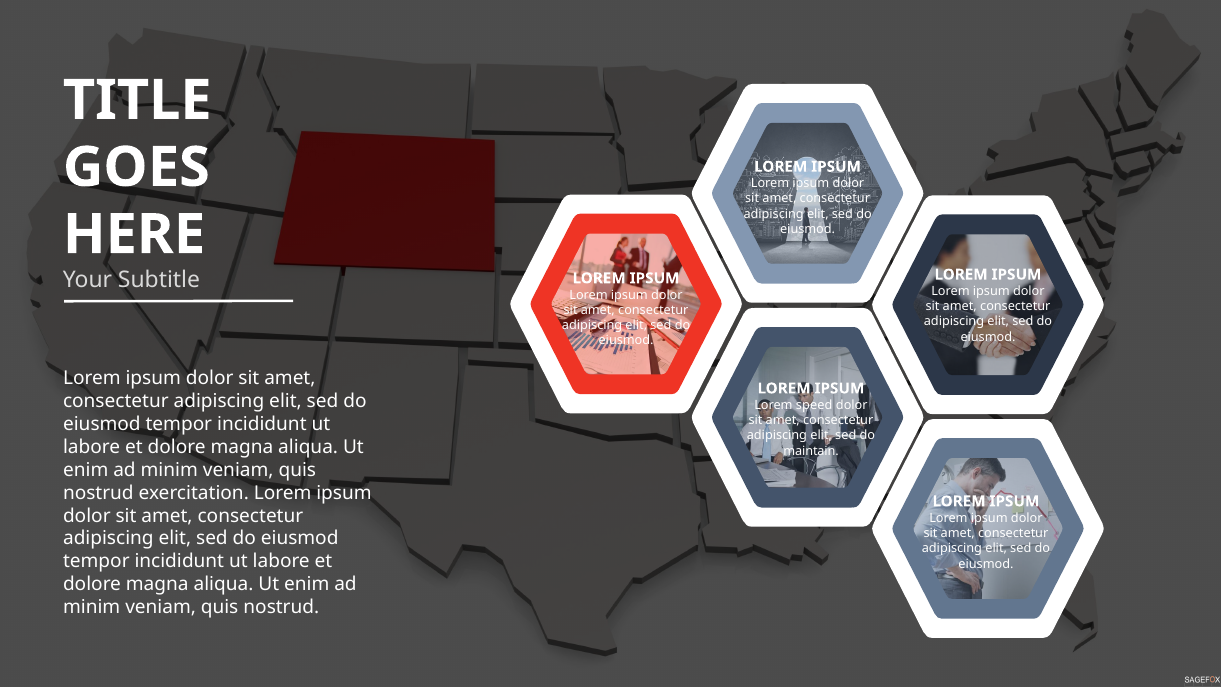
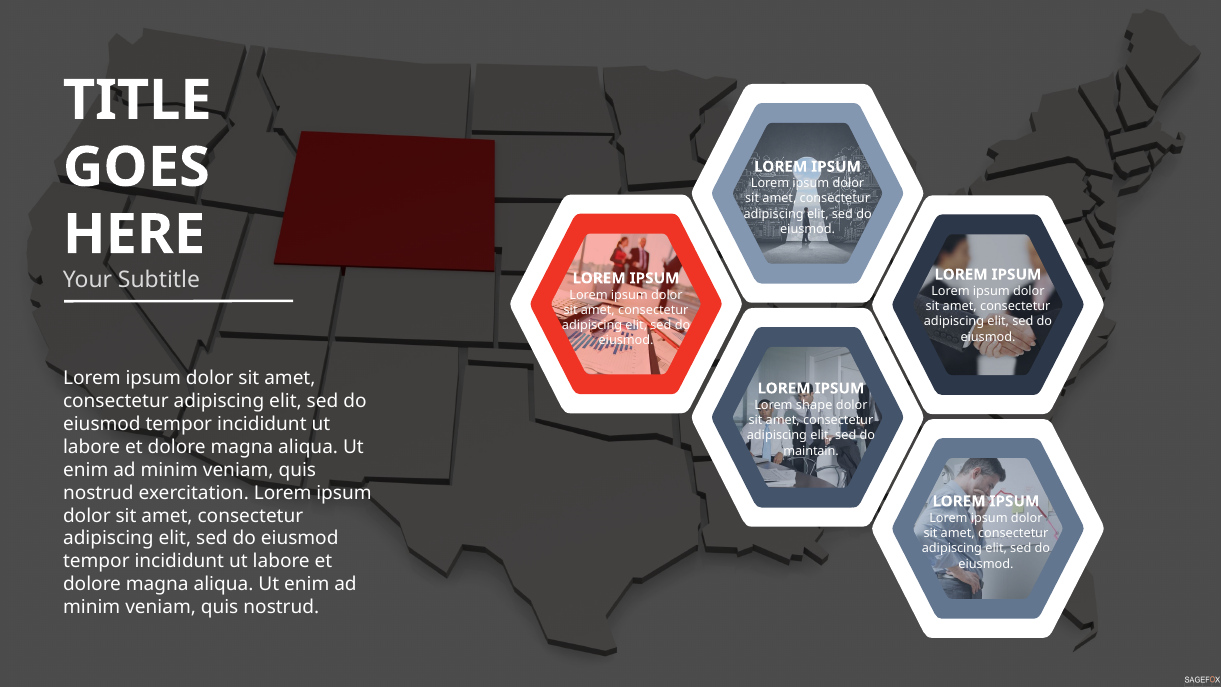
speed: speed -> shape
